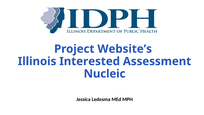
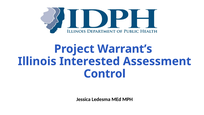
Website’s: Website’s -> Warrant’s
Nucleic: Nucleic -> Control
